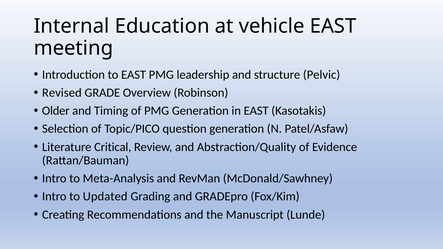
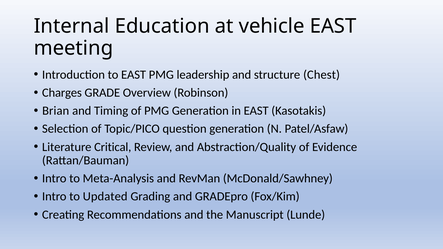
Pelvic: Pelvic -> Chest
Revised: Revised -> Charges
Older: Older -> Brian
